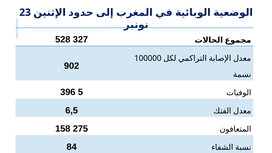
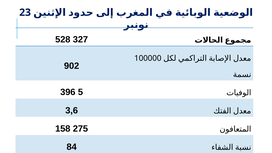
6,5: 6,5 -> 3,6
